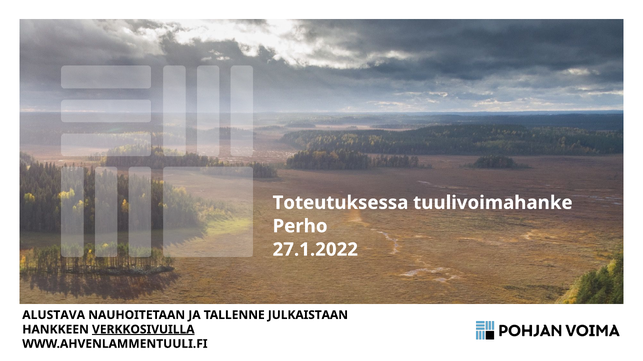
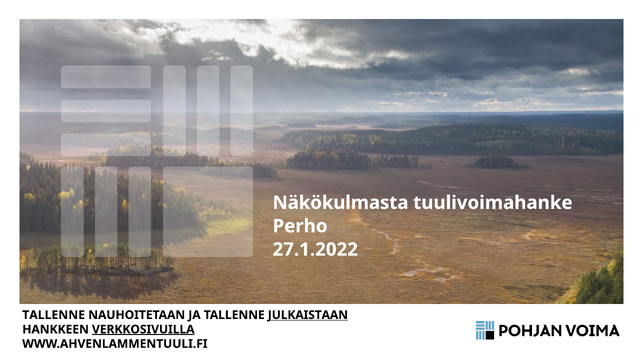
Toteutuksessa: Toteutuksessa -> Näkökulmasta
ALUSTAVA at (54, 316): ALUSTAVA -> TALLENNE
JULKAISTAAN underline: none -> present
